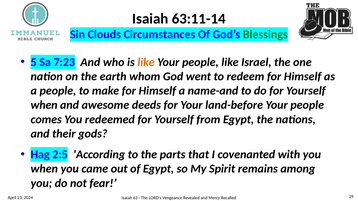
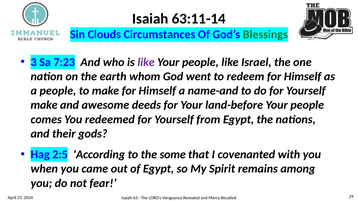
5: 5 -> 3
like at (146, 62) colour: orange -> purple
when at (44, 105): when -> make
parts: parts -> some
